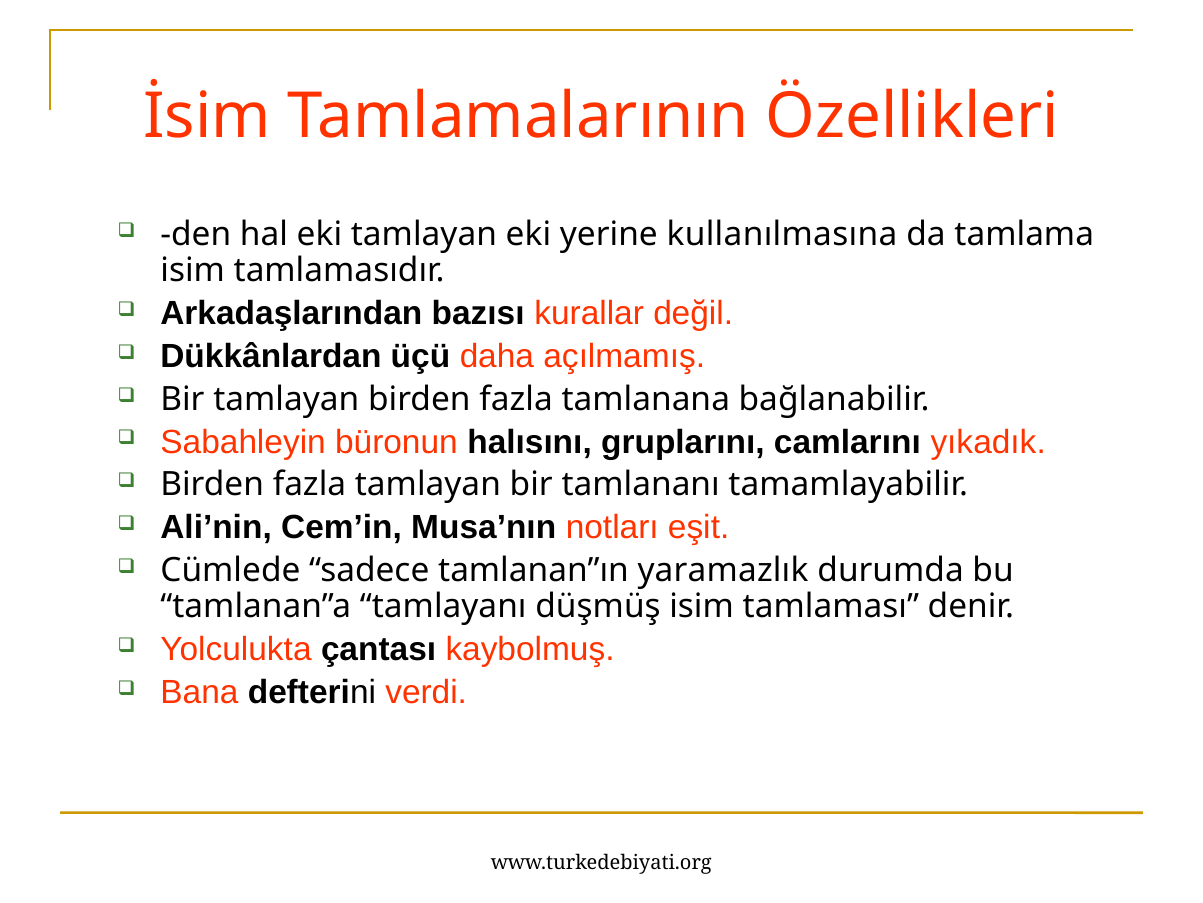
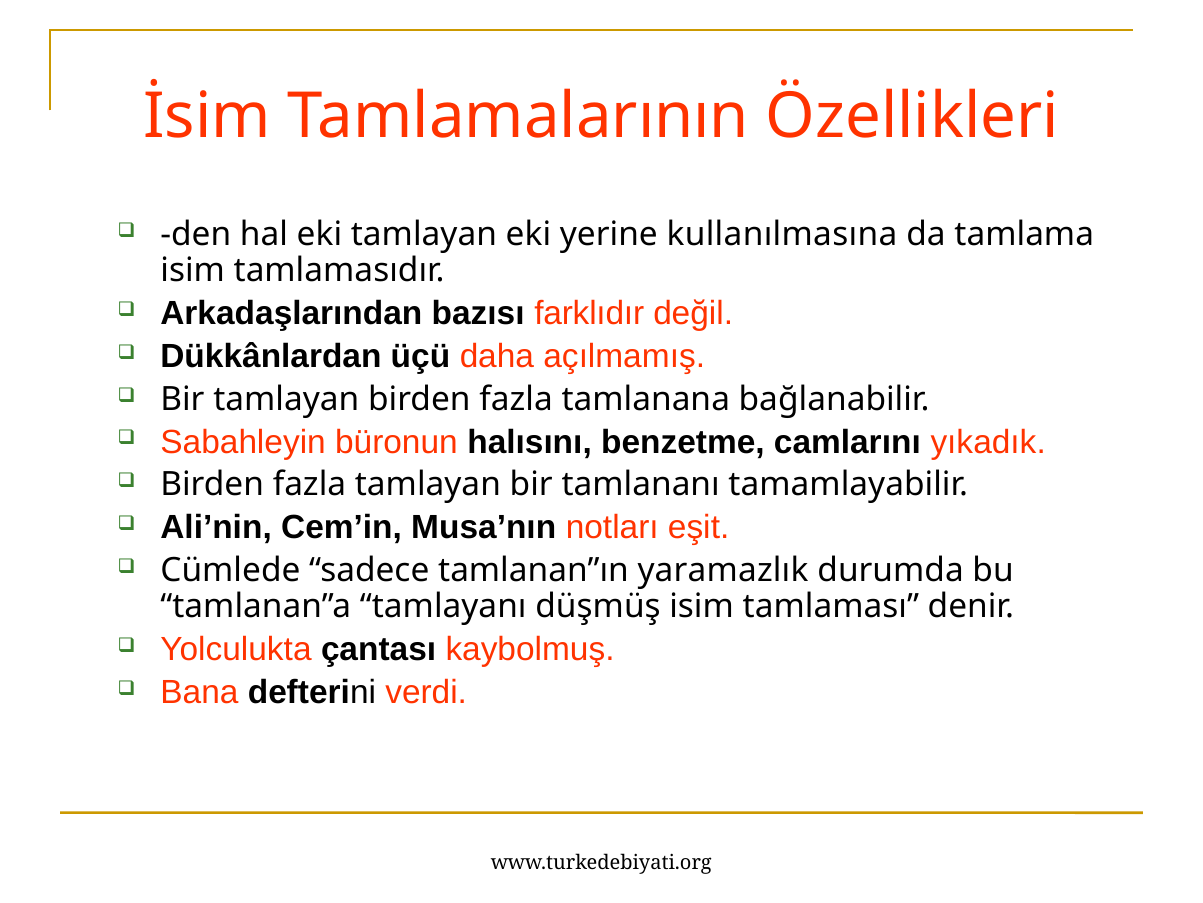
kurallar: kurallar -> farklıdır
gruplarını: gruplarını -> benzetme
